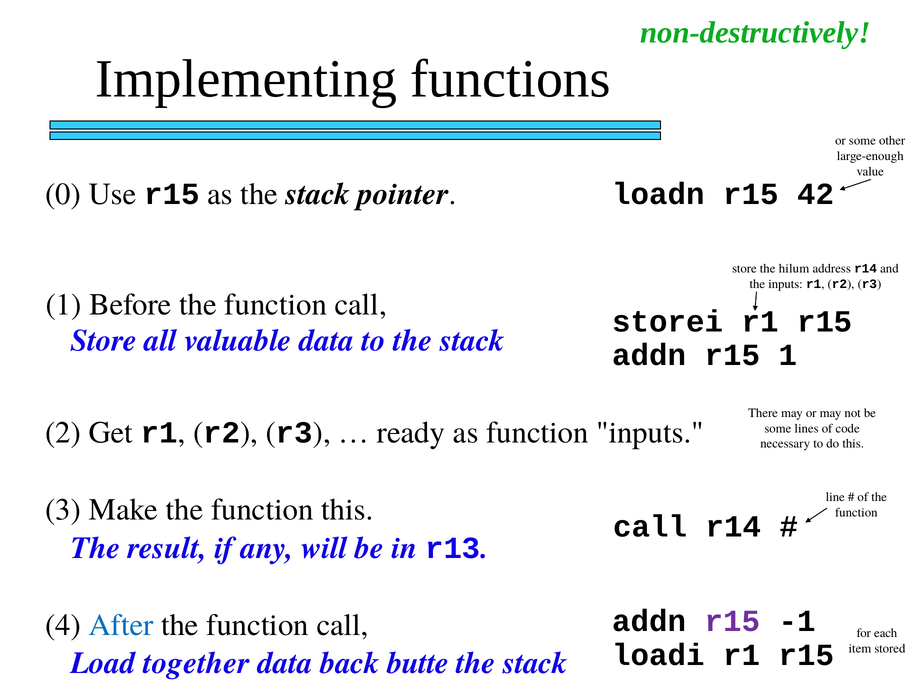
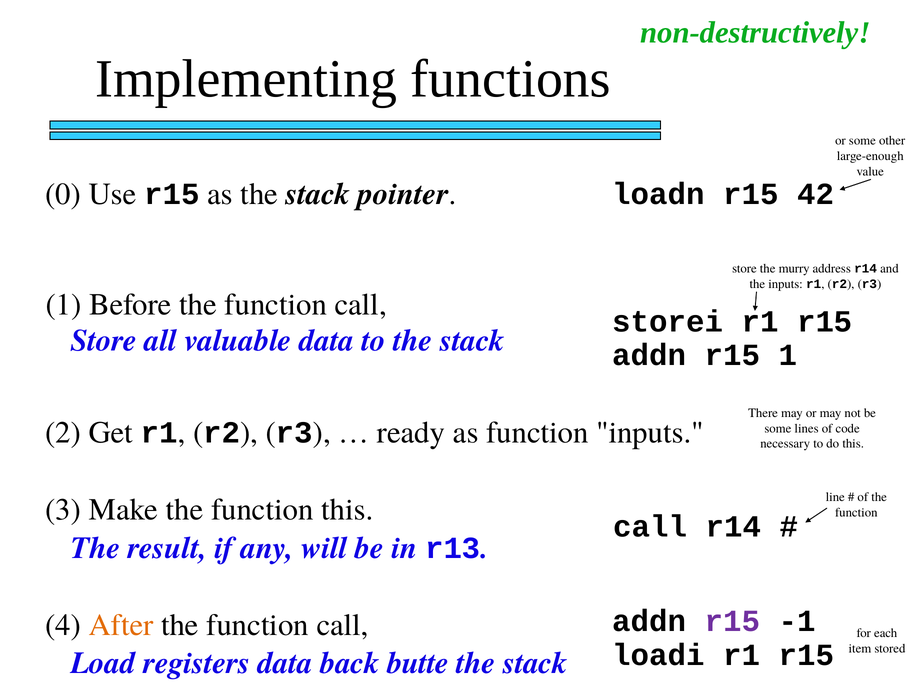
hilum: hilum -> murry
After colour: blue -> orange
together: together -> registers
